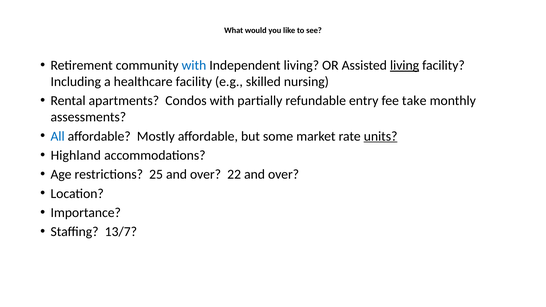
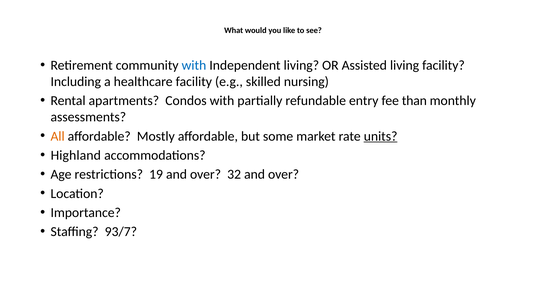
living at (405, 65) underline: present -> none
take: take -> than
All colour: blue -> orange
25: 25 -> 19
22: 22 -> 32
13/7: 13/7 -> 93/7
